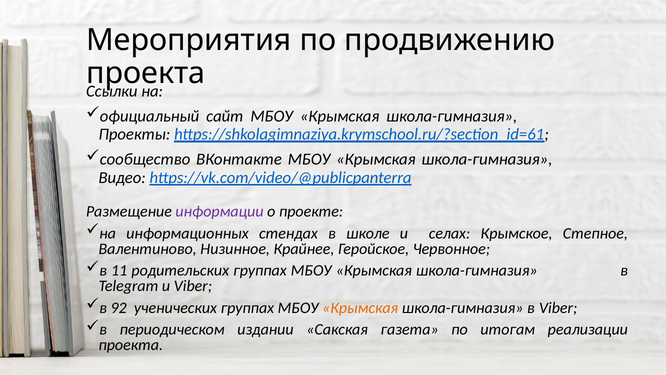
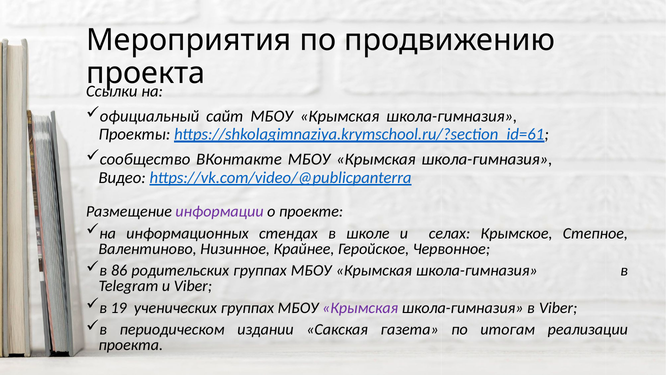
11: 11 -> 86
92: 92 -> 19
Крымская at (360, 308) colour: orange -> purple
